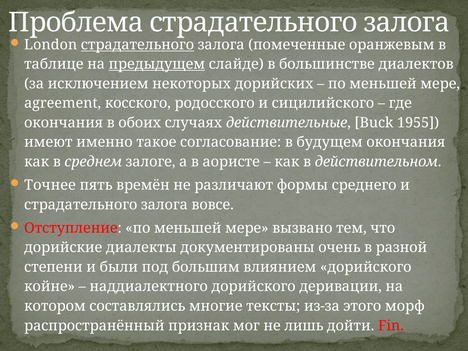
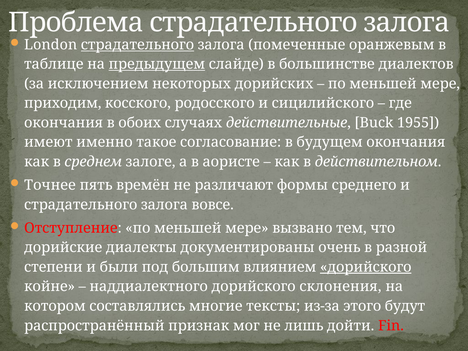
agreement: agreement -> приходим
дорийского at (366, 267) underline: none -> present
деривации: деривации -> склонения
морф: морф -> будут
